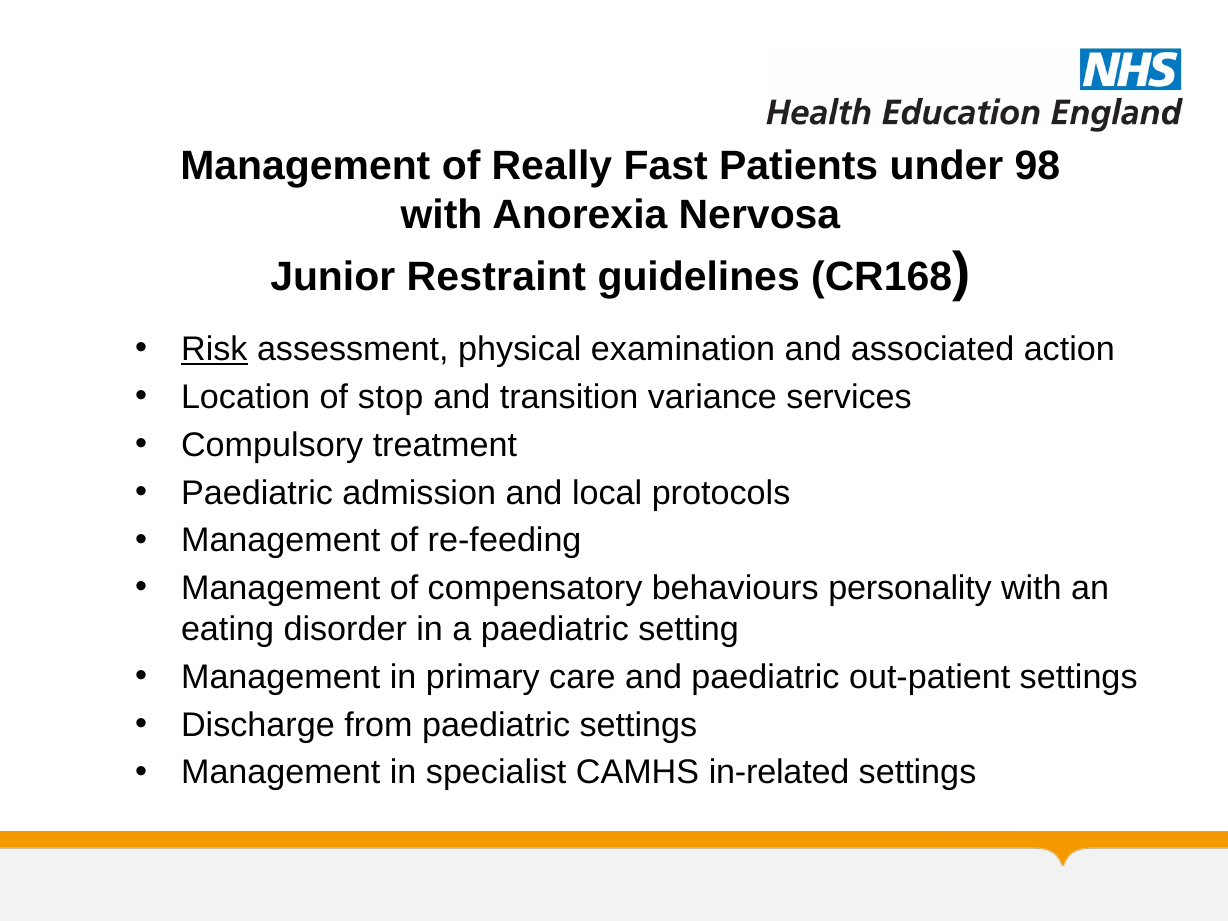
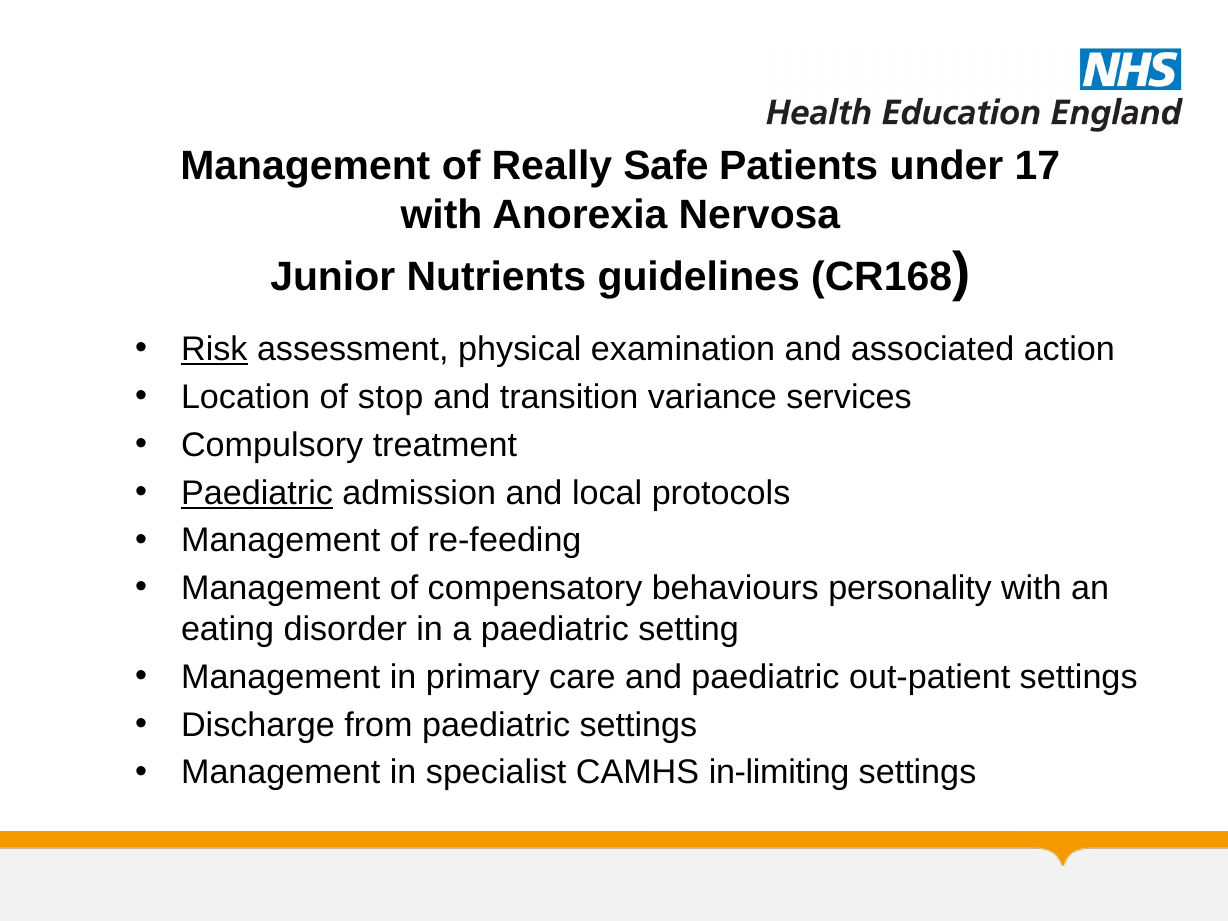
Fast: Fast -> Safe
98: 98 -> 17
Restraint: Restraint -> Nutrients
Paediatric at (257, 493) underline: none -> present
in-related: in-related -> in-limiting
